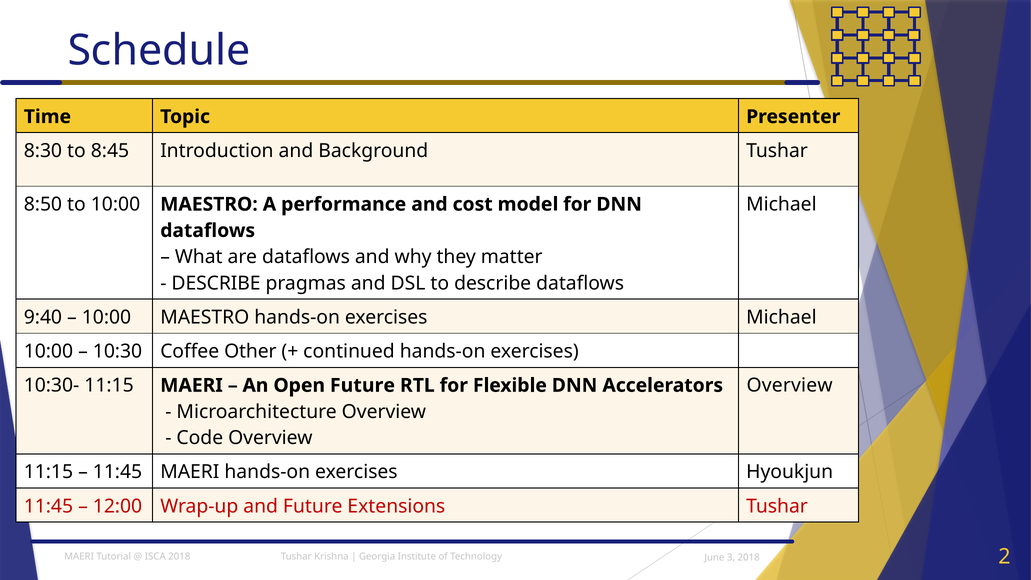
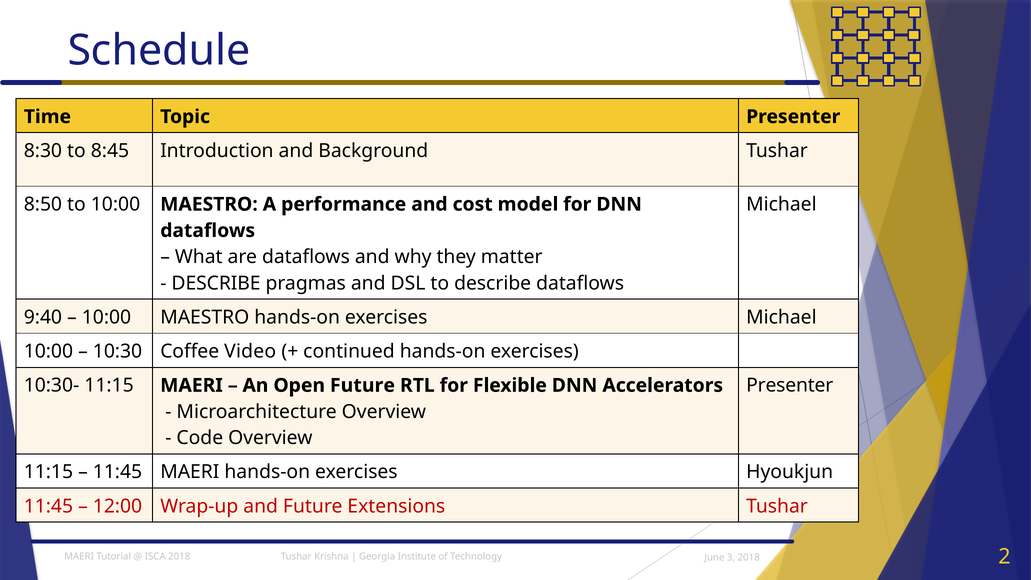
Other: Other -> Video
Overview at (790, 385): Overview -> Presenter
